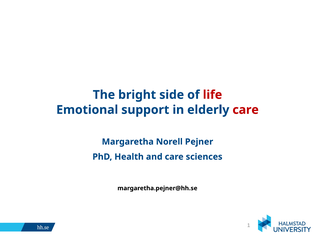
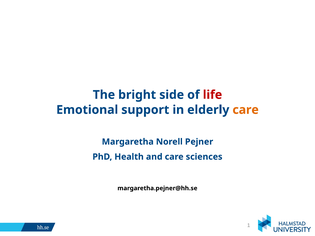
care at (246, 110) colour: red -> orange
